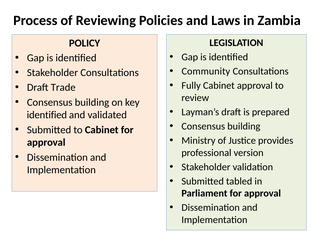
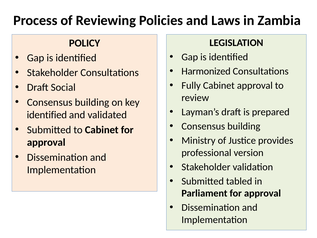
Community: Community -> Harmonized
Trade: Trade -> Social
